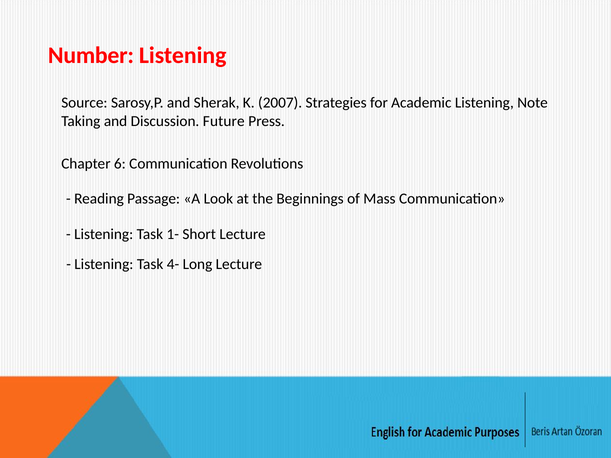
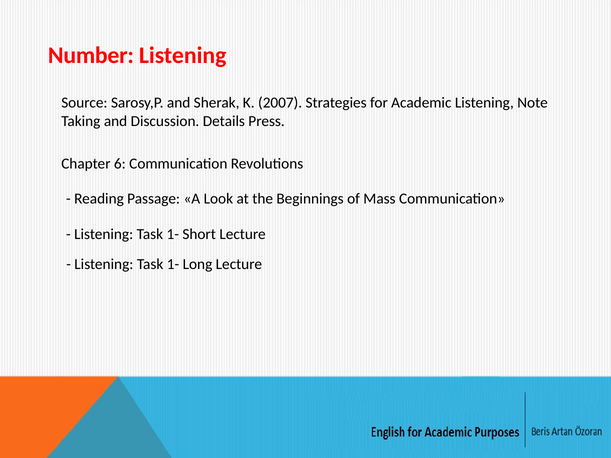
Future: Future -> Details
4- at (173, 264): 4- -> 1-
